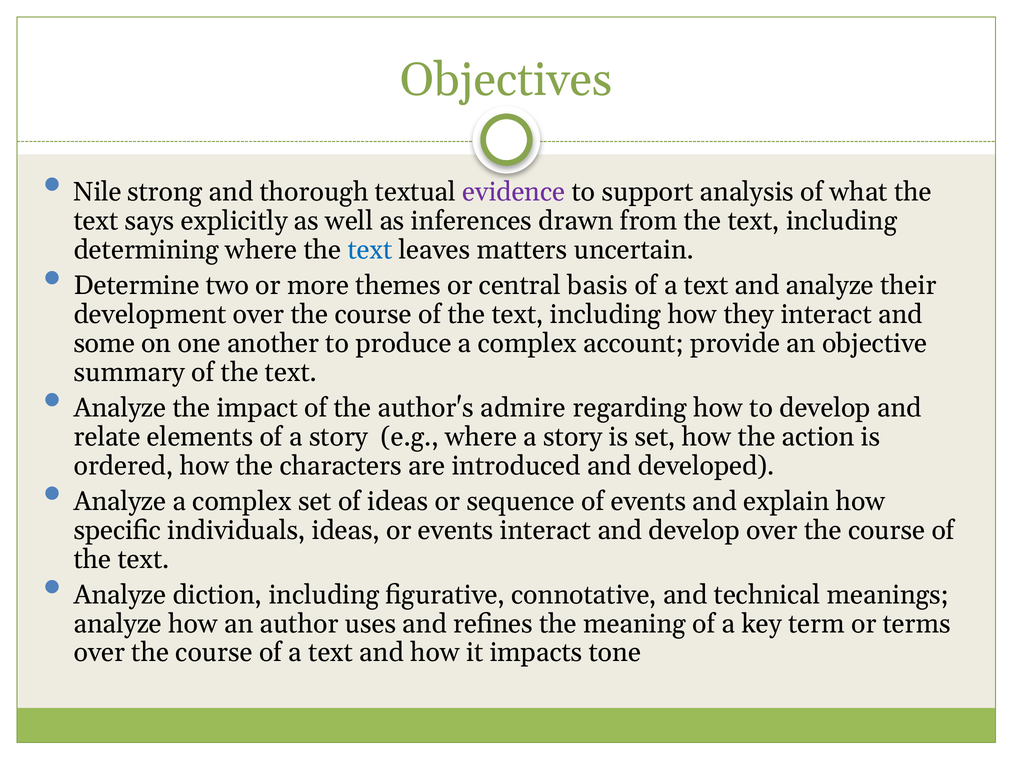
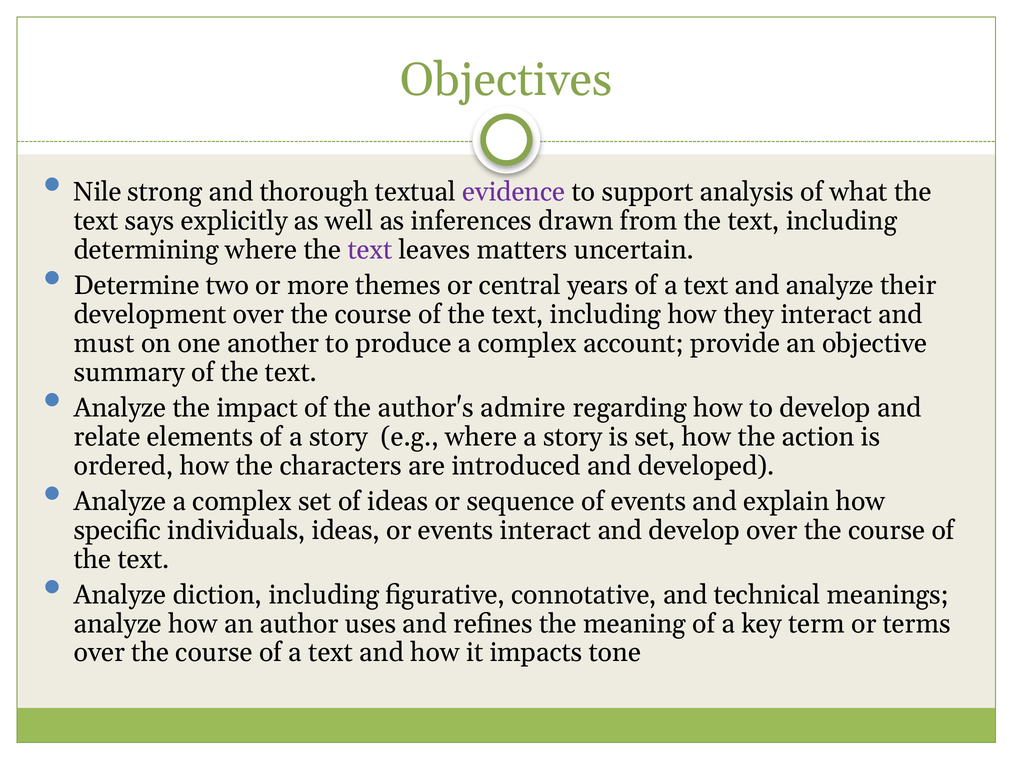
text at (370, 250) colour: blue -> purple
basis: basis -> years
some: some -> must
